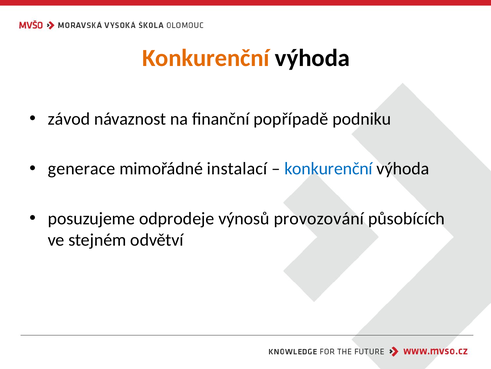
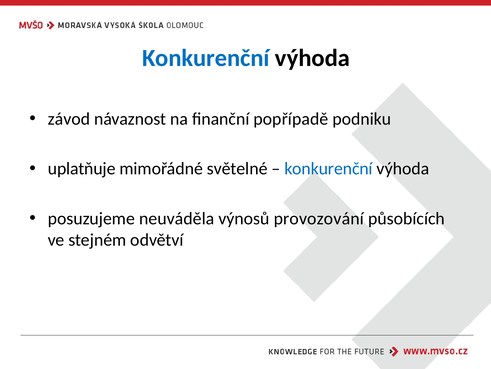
Konkurenční at (206, 58) colour: orange -> blue
generace: generace -> uplatňuje
instalací: instalací -> světelné
odprodeje: odprodeje -> neuváděla
